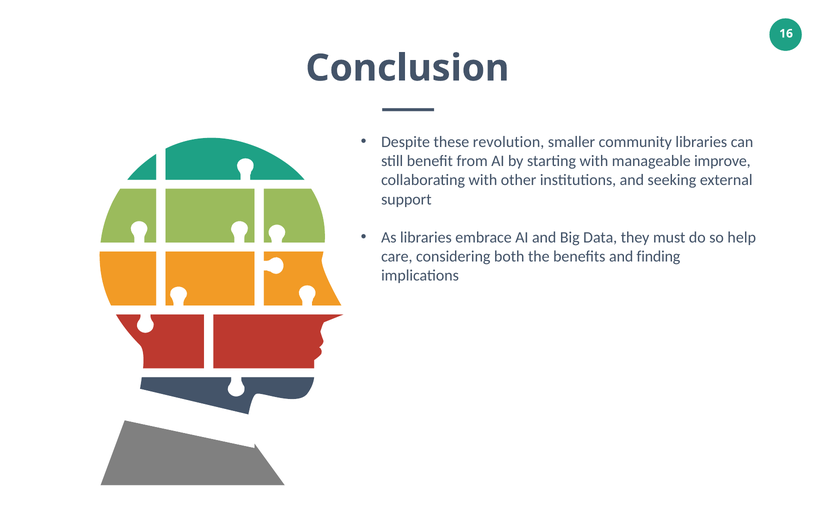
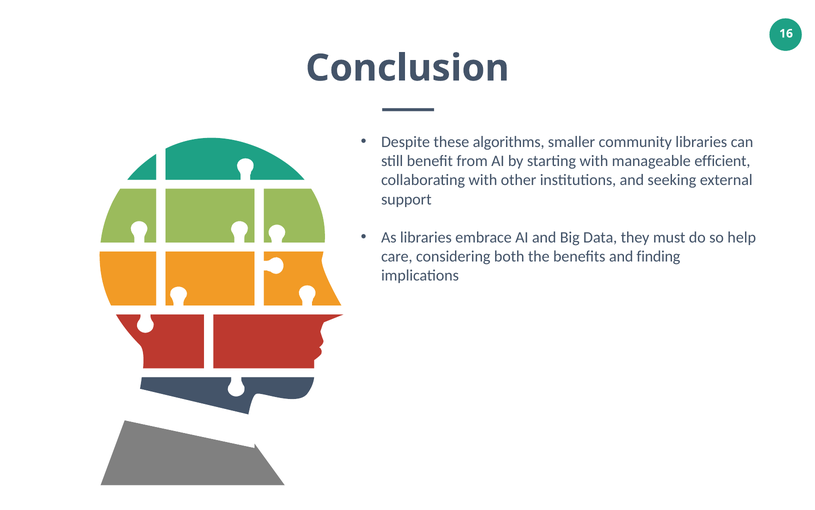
revolution: revolution -> algorithms
improve: improve -> efficient
